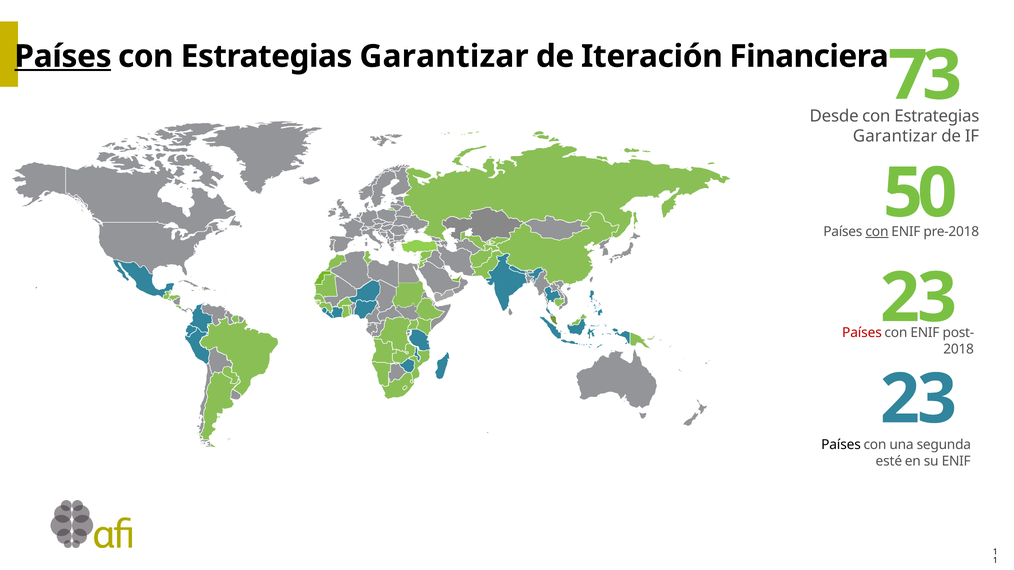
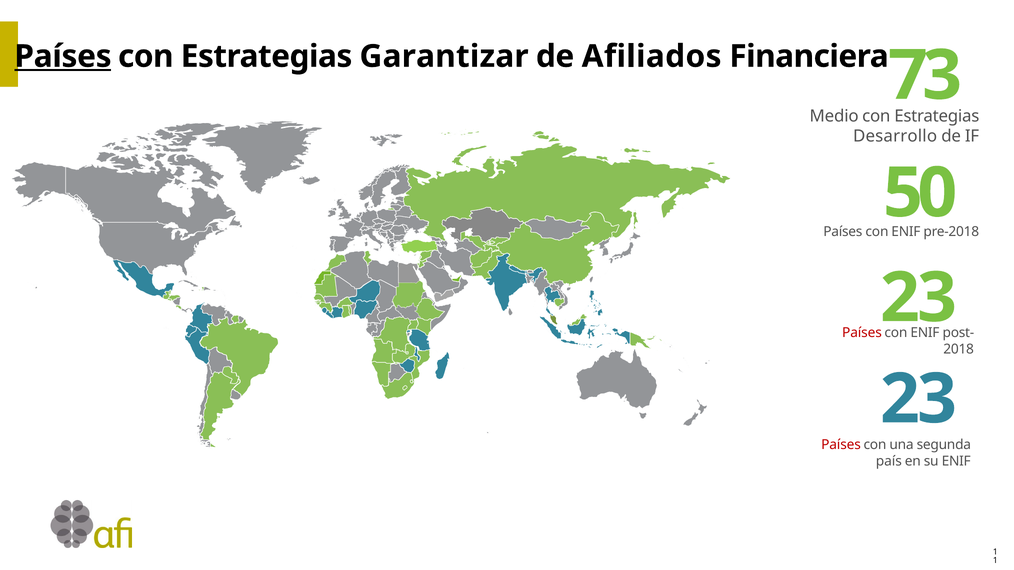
Iteración: Iteración -> Afiliados
Desde: Desde -> Medio
Garantizar at (895, 136): Garantizar -> Desarrollo
con at (877, 232) underline: present -> none
Países at (841, 445) colour: black -> red
esté: esté -> país
